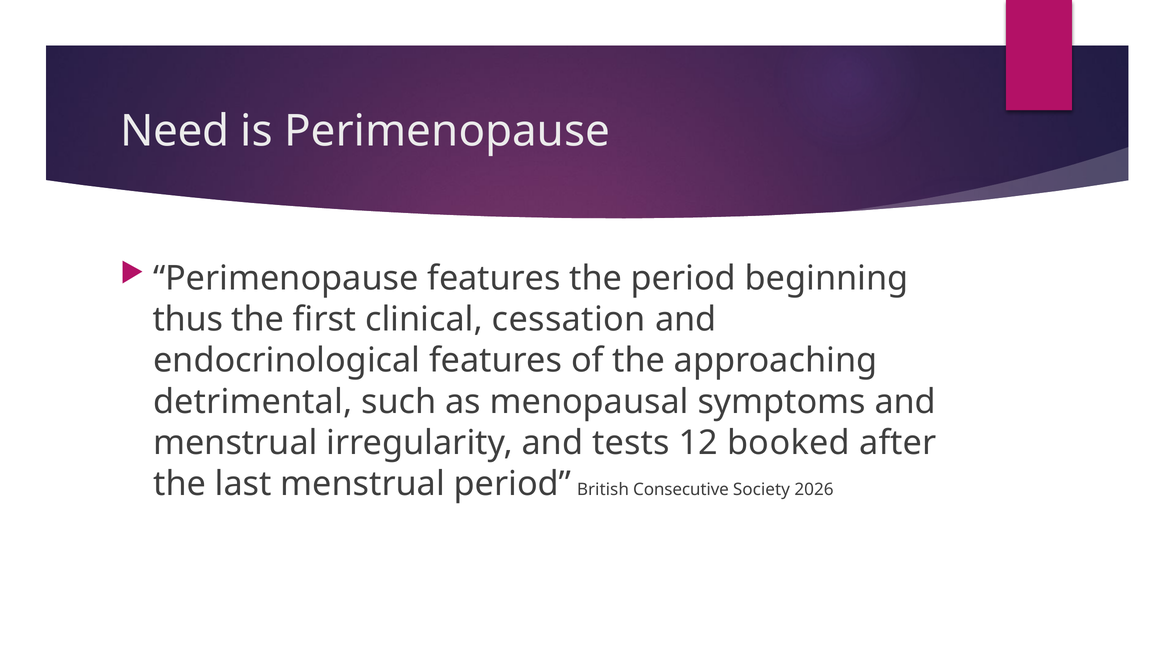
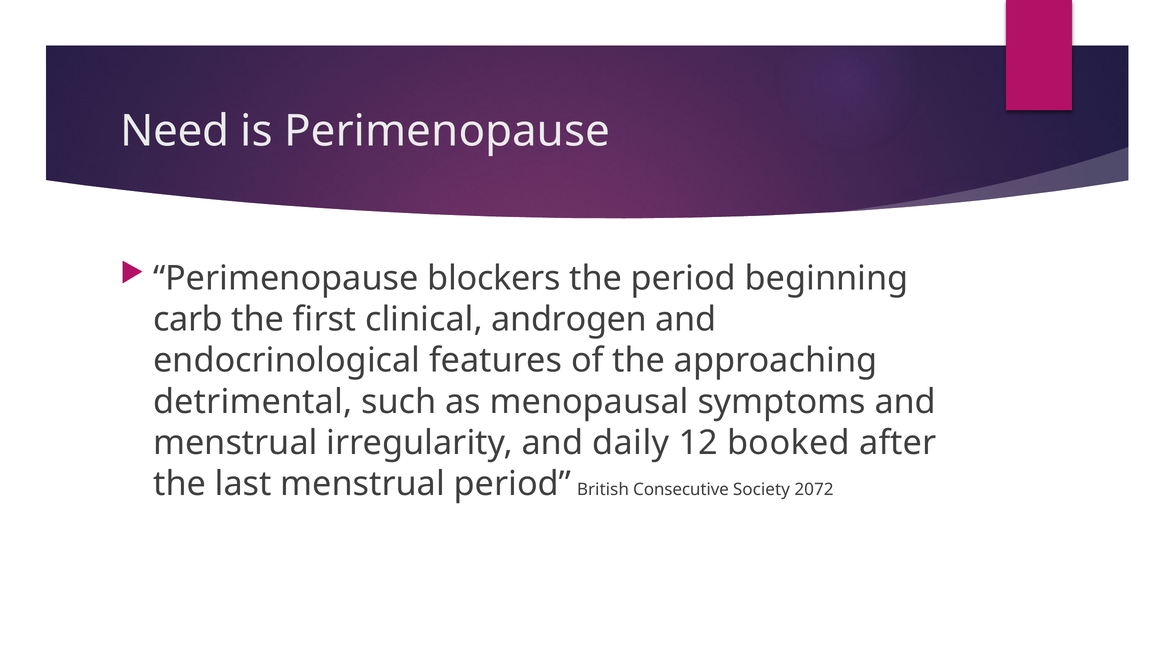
Perimenopause features: features -> blockers
thus: thus -> carb
cessation: cessation -> androgen
tests: tests -> daily
2026: 2026 -> 2072
